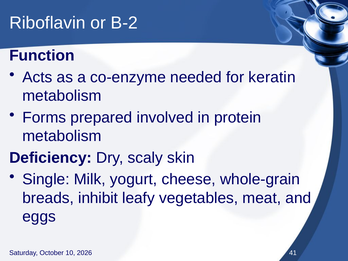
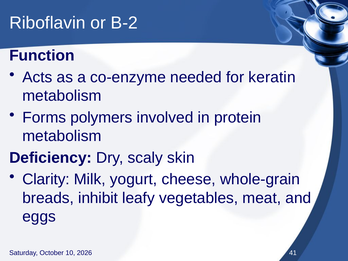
prepared: prepared -> polymers
Single: Single -> Clarity
